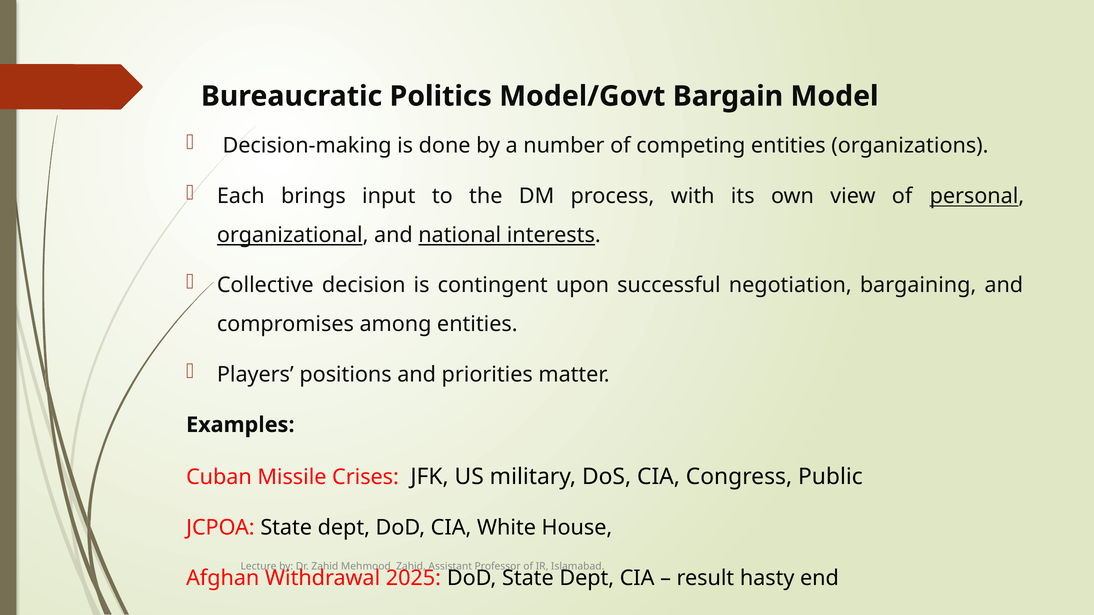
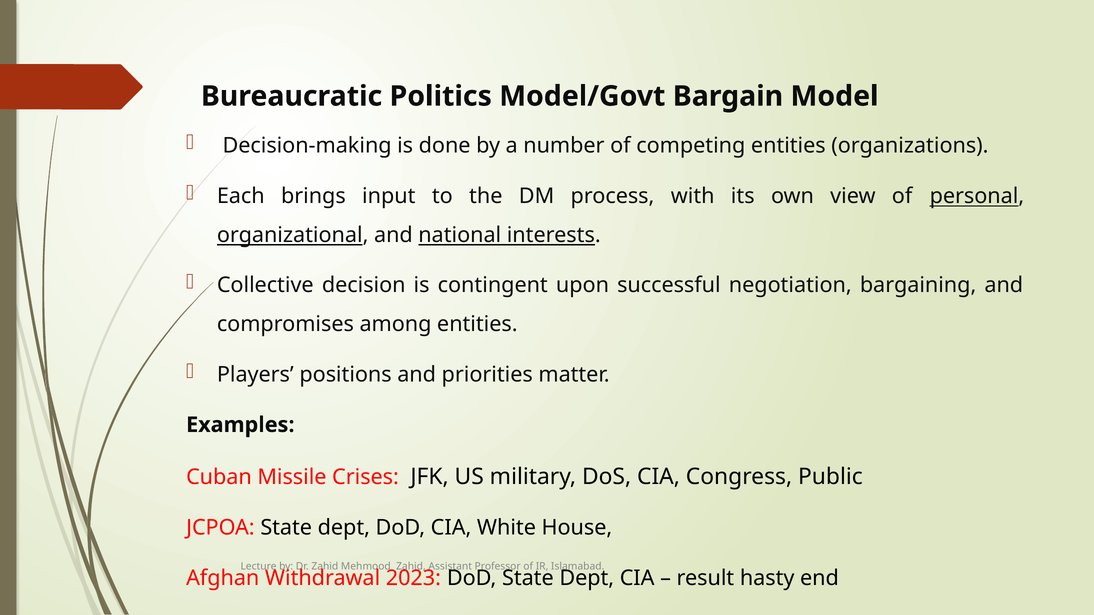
2025: 2025 -> 2023
